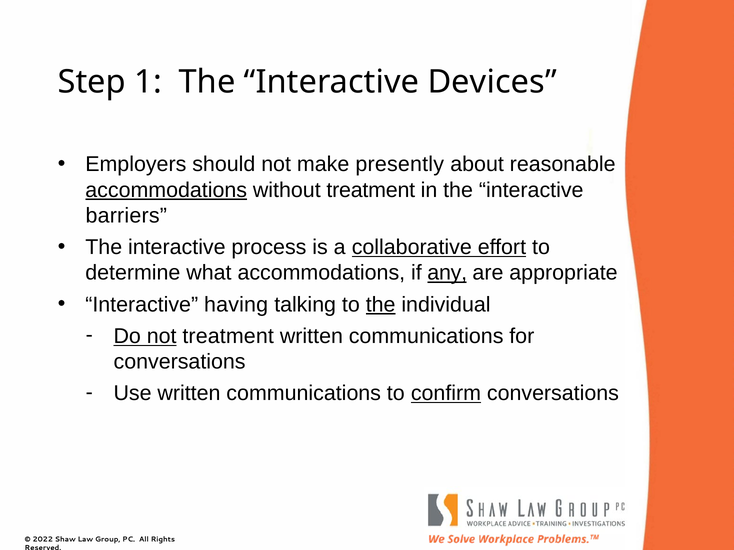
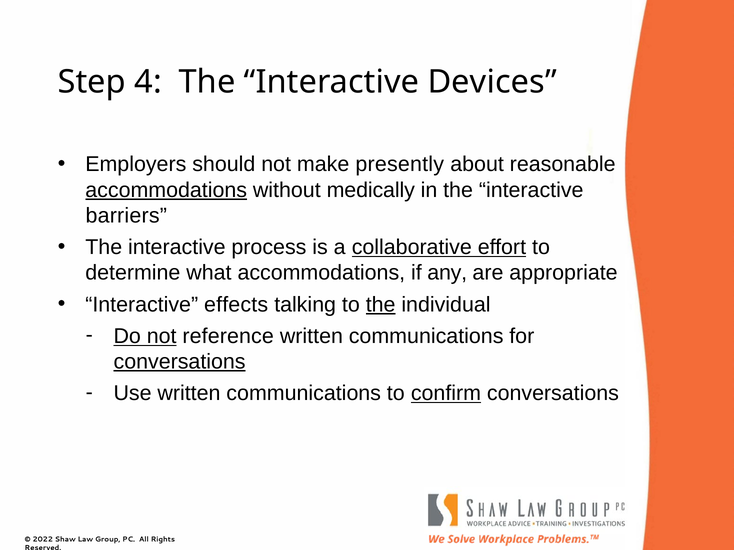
1: 1 -> 4
without treatment: treatment -> medically
any underline: present -> none
having: having -> effects
not treatment: treatment -> reference
conversations at (180, 362) underline: none -> present
